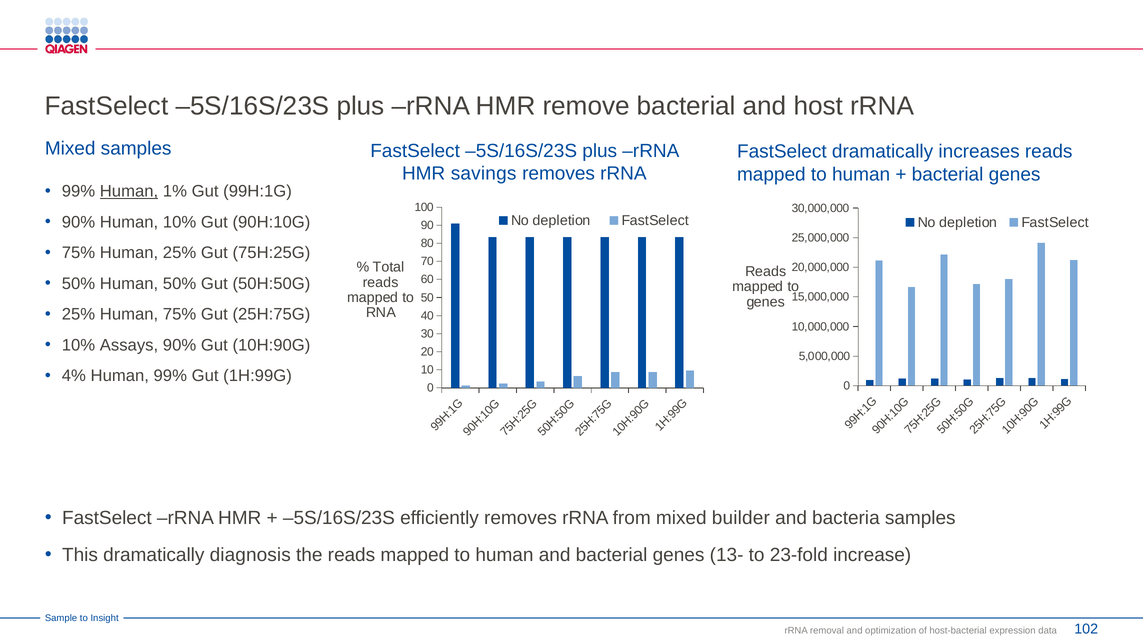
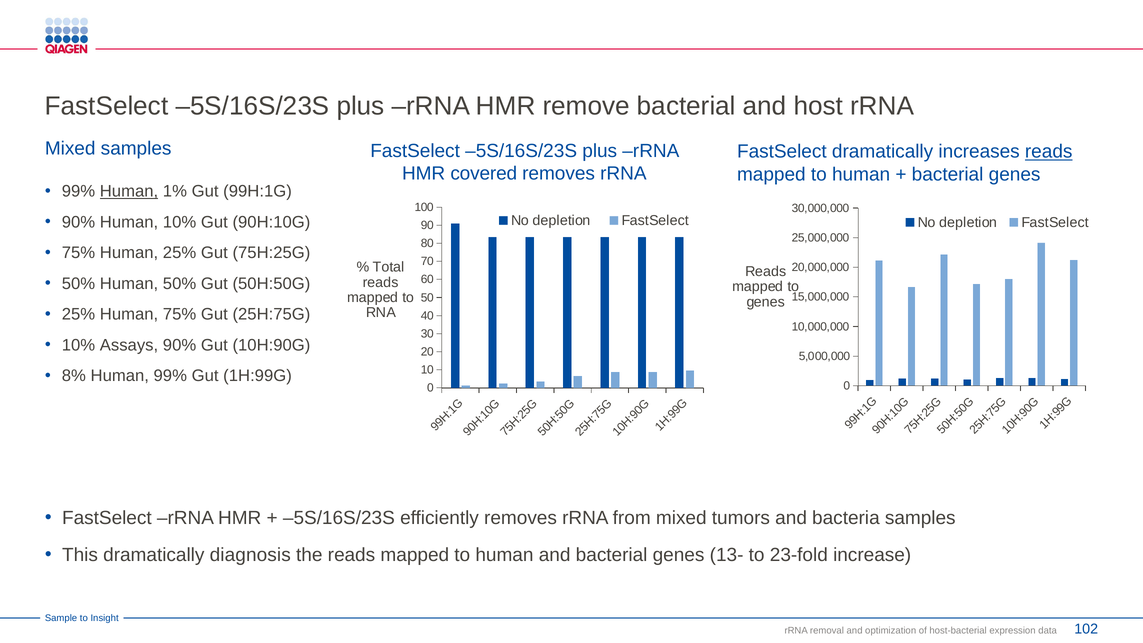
reads at (1049, 152) underline: none -> present
savings: savings -> covered
4%: 4% -> 8%
builder: builder -> tumors
